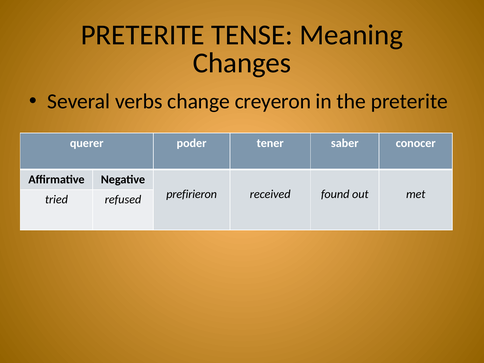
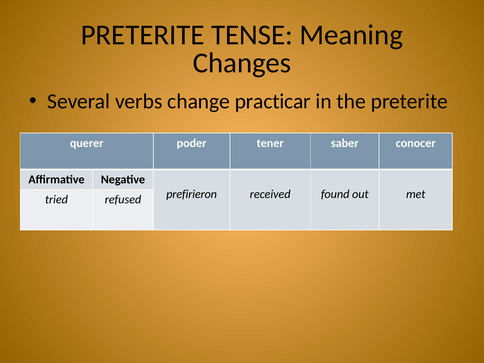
creyeron: creyeron -> practicar
